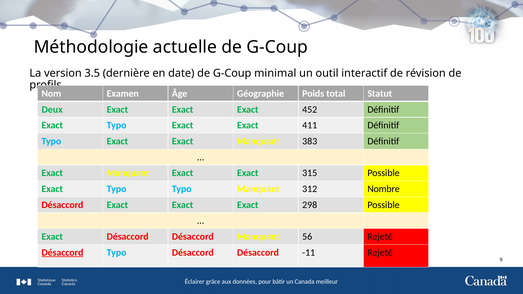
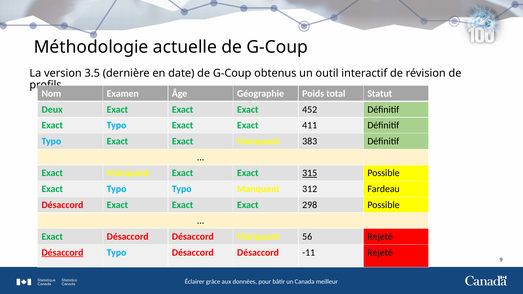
minimal: minimal -> obtenus
315 underline: none -> present
Nombre: Nombre -> Fardeau
